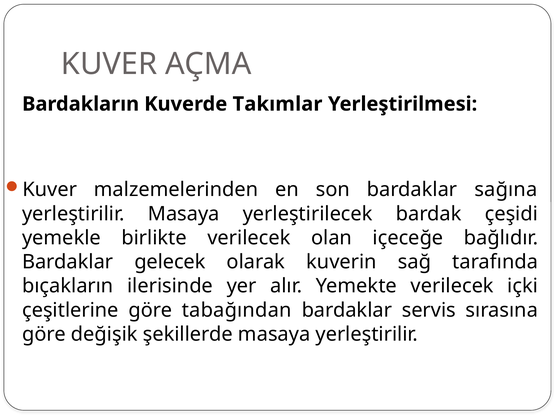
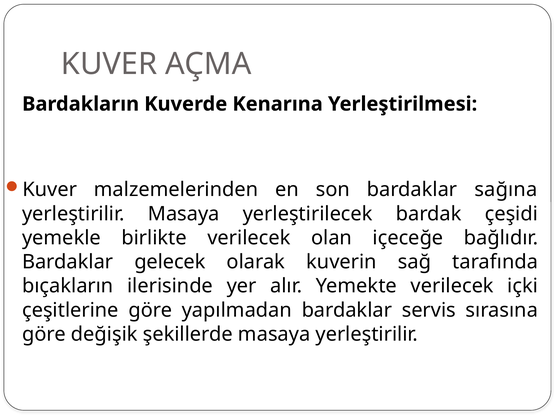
Takımlar: Takımlar -> Kenarına
tabağından: tabağından -> yapılmadan
